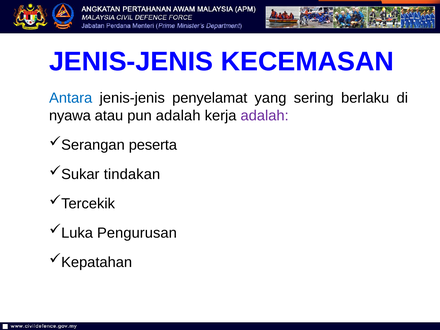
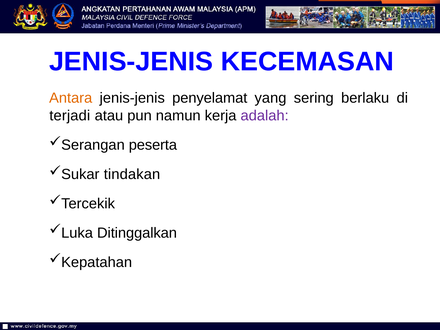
Antara colour: blue -> orange
nyawa: nyawa -> terjadi
pun adalah: adalah -> namun
Pengurusan: Pengurusan -> Ditinggalkan
